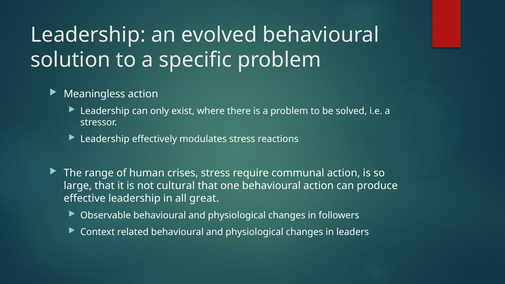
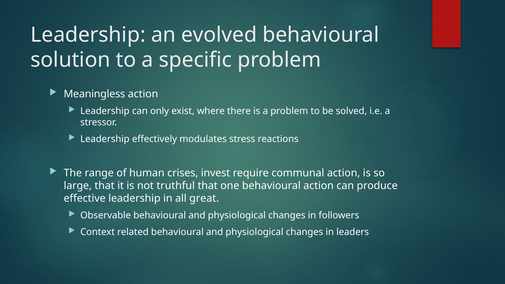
crises stress: stress -> invest
cultural: cultural -> truthful
